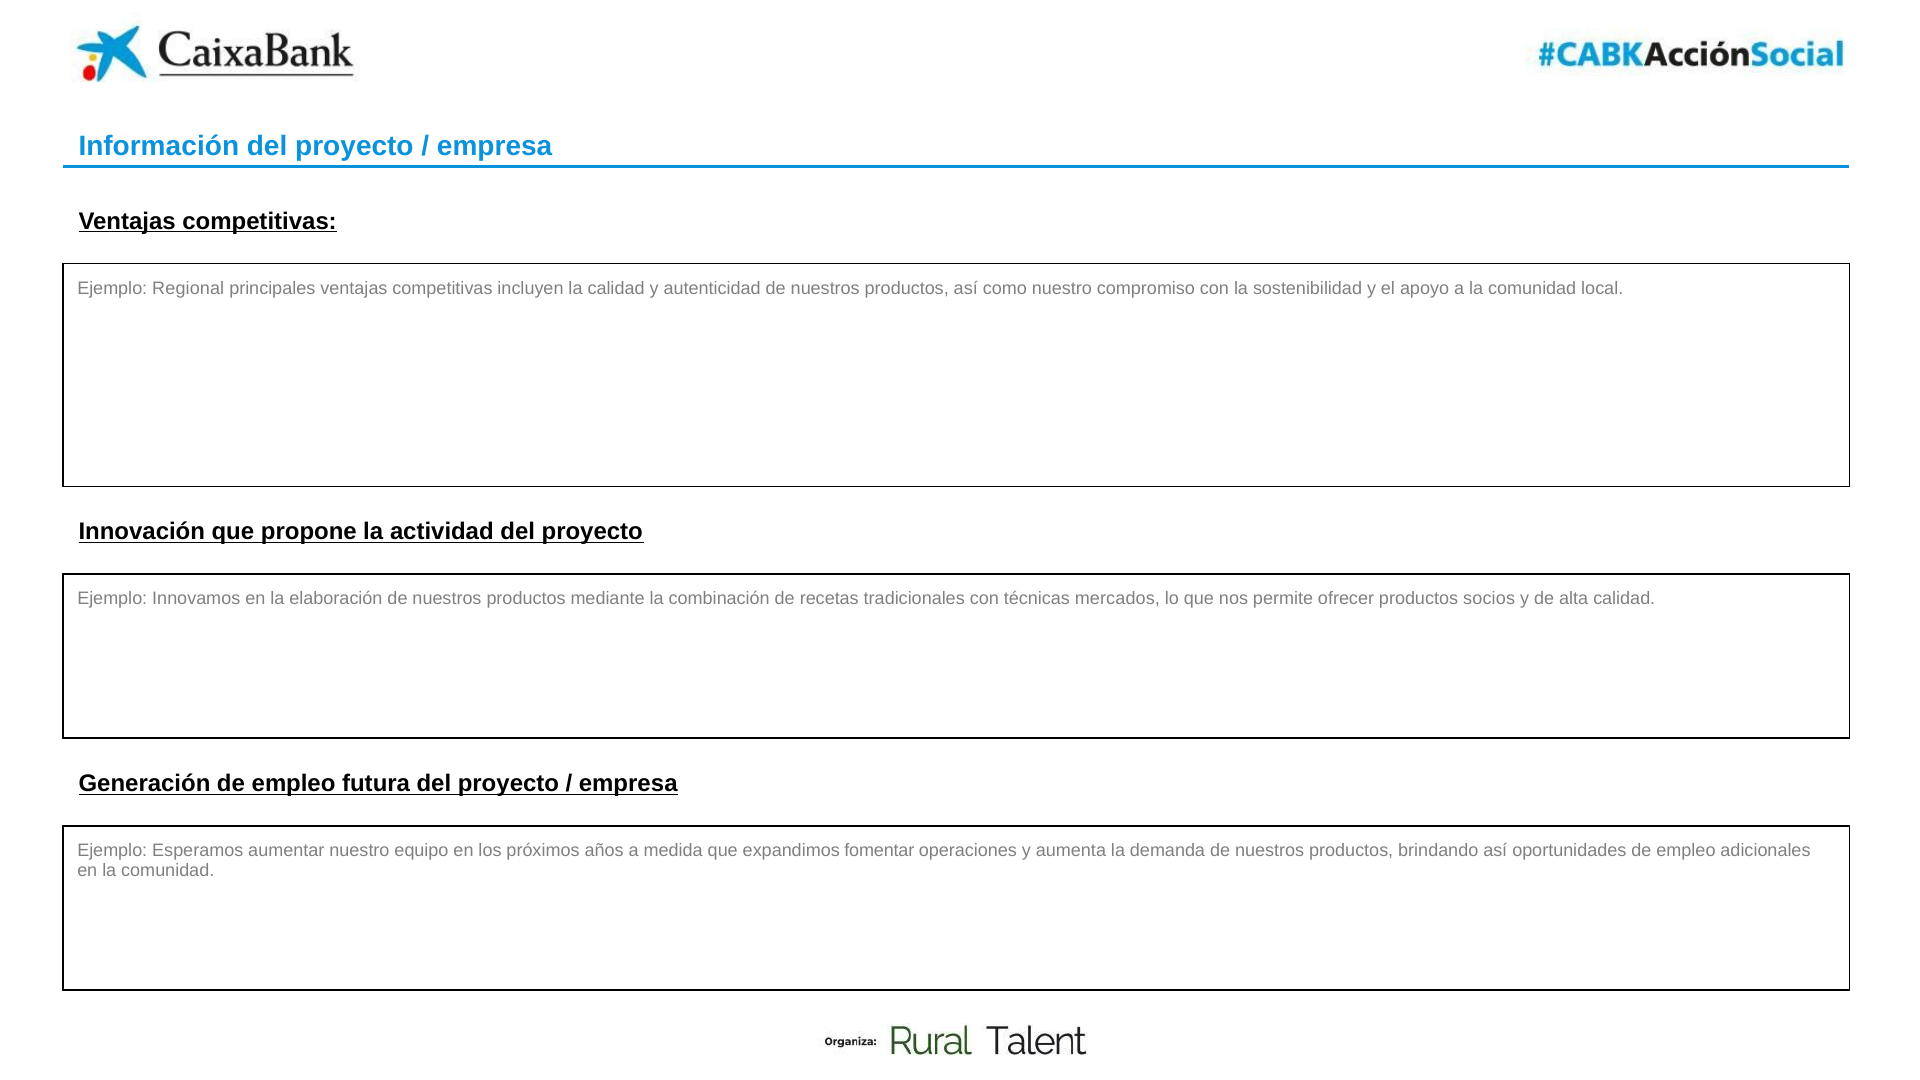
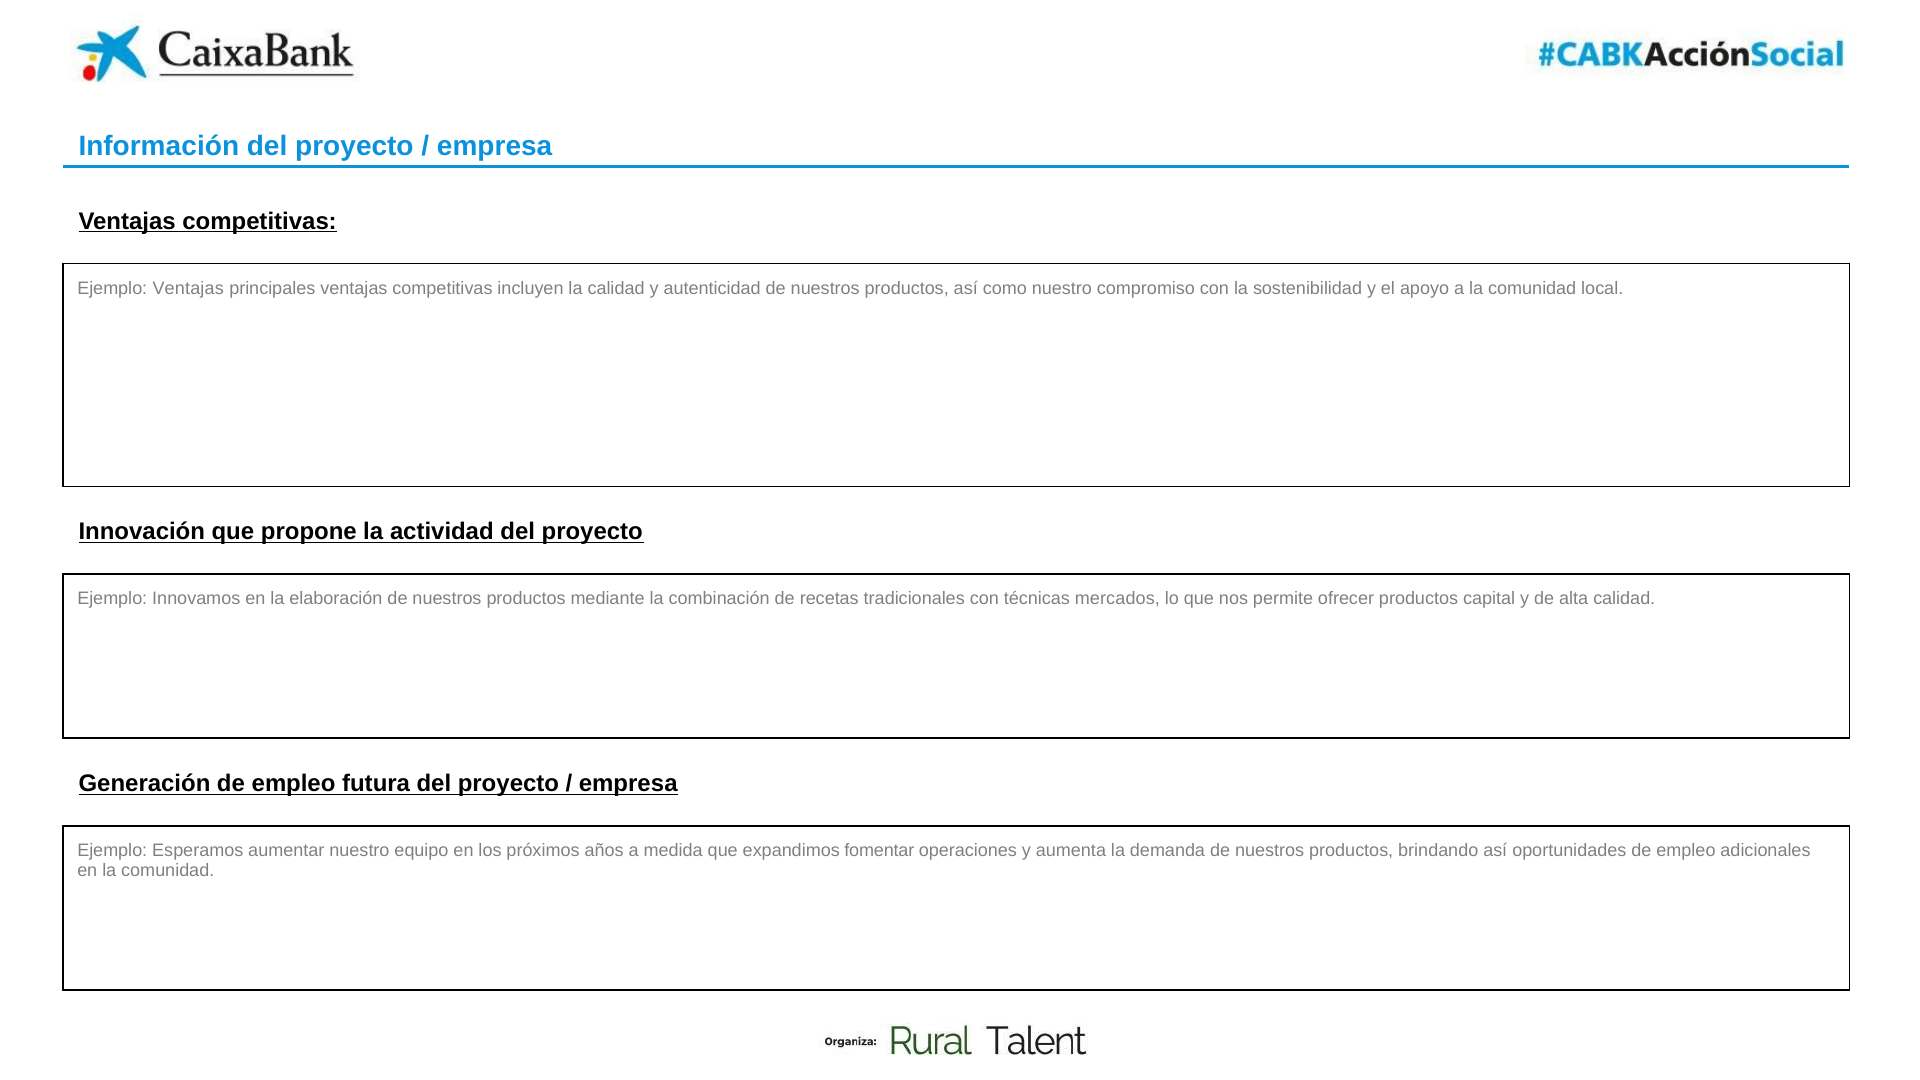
Ejemplo Regional: Regional -> Ventajas
socios: socios -> capital
